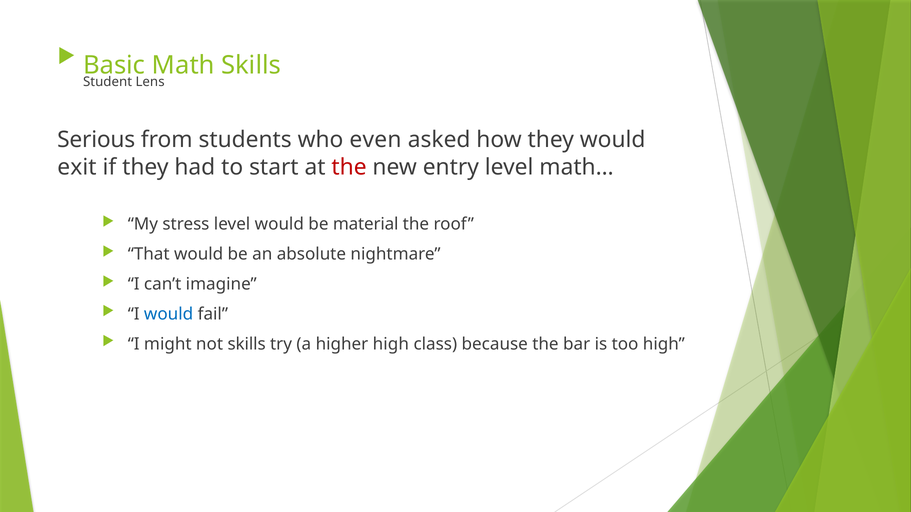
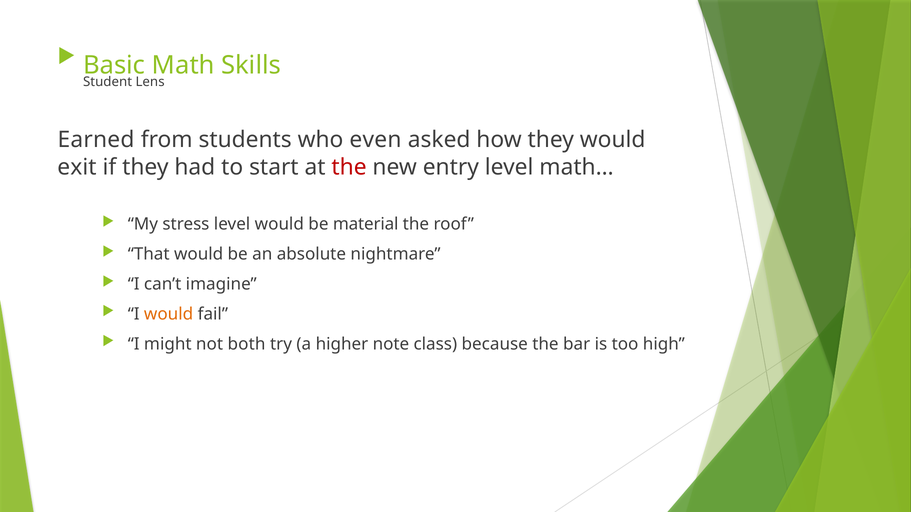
Serious: Serious -> Earned
would at (169, 314) colour: blue -> orange
not skills: skills -> both
higher high: high -> note
